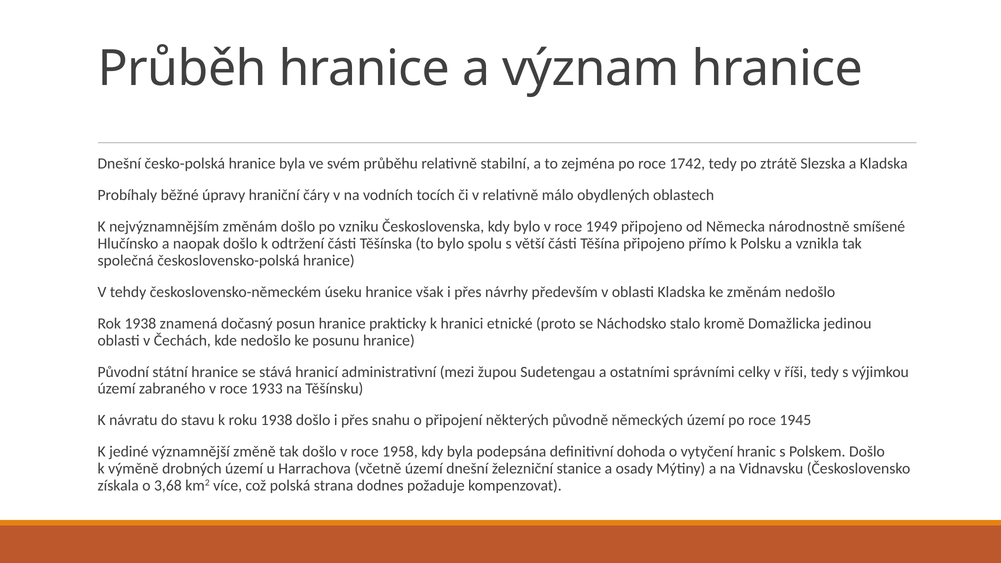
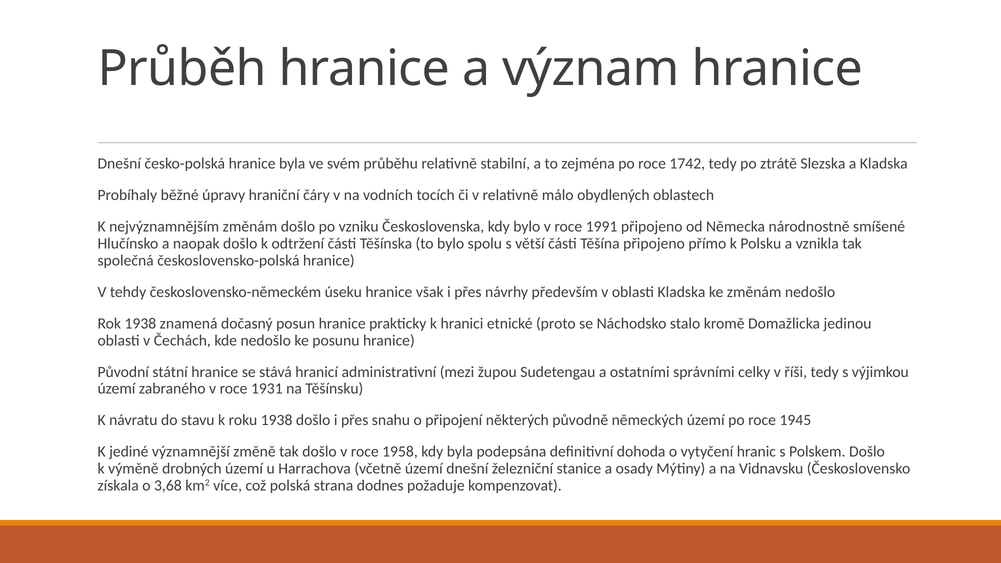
1949: 1949 -> 1991
1933: 1933 -> 1931
